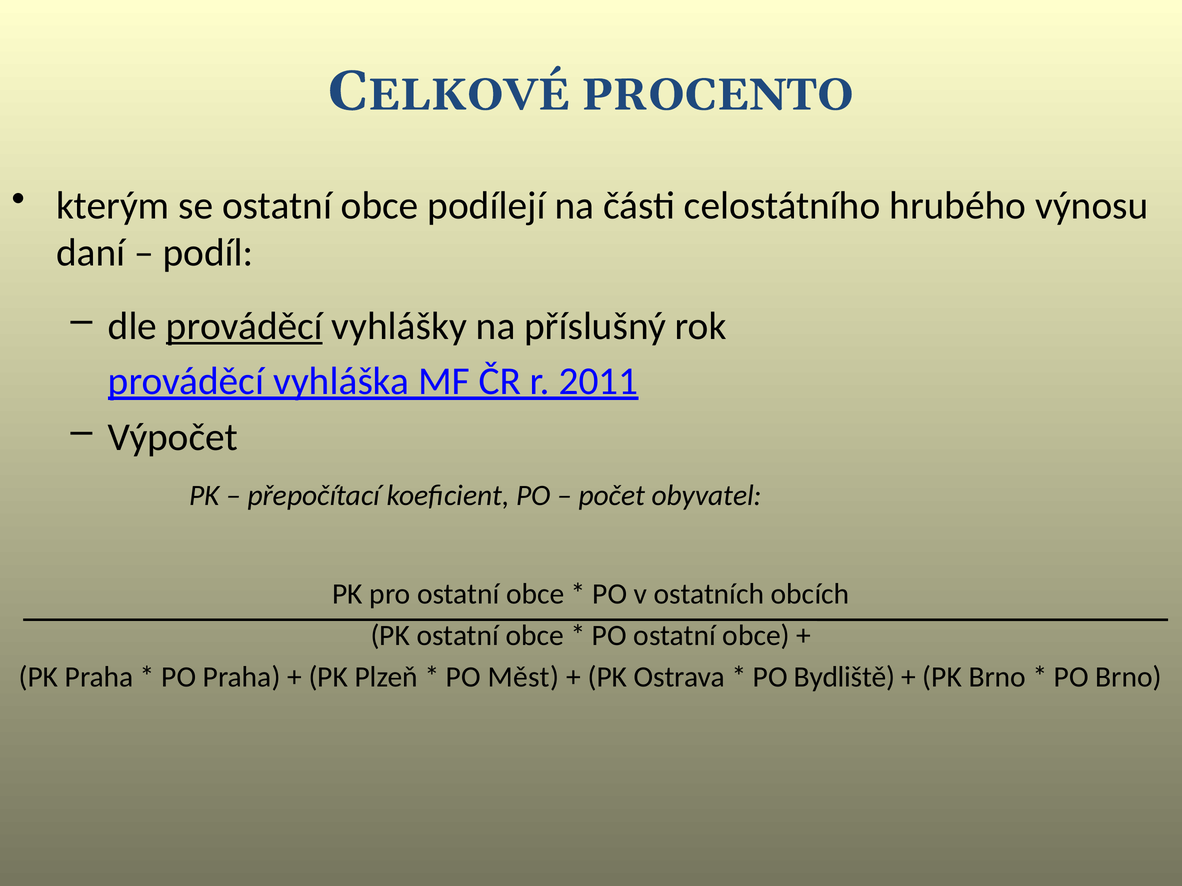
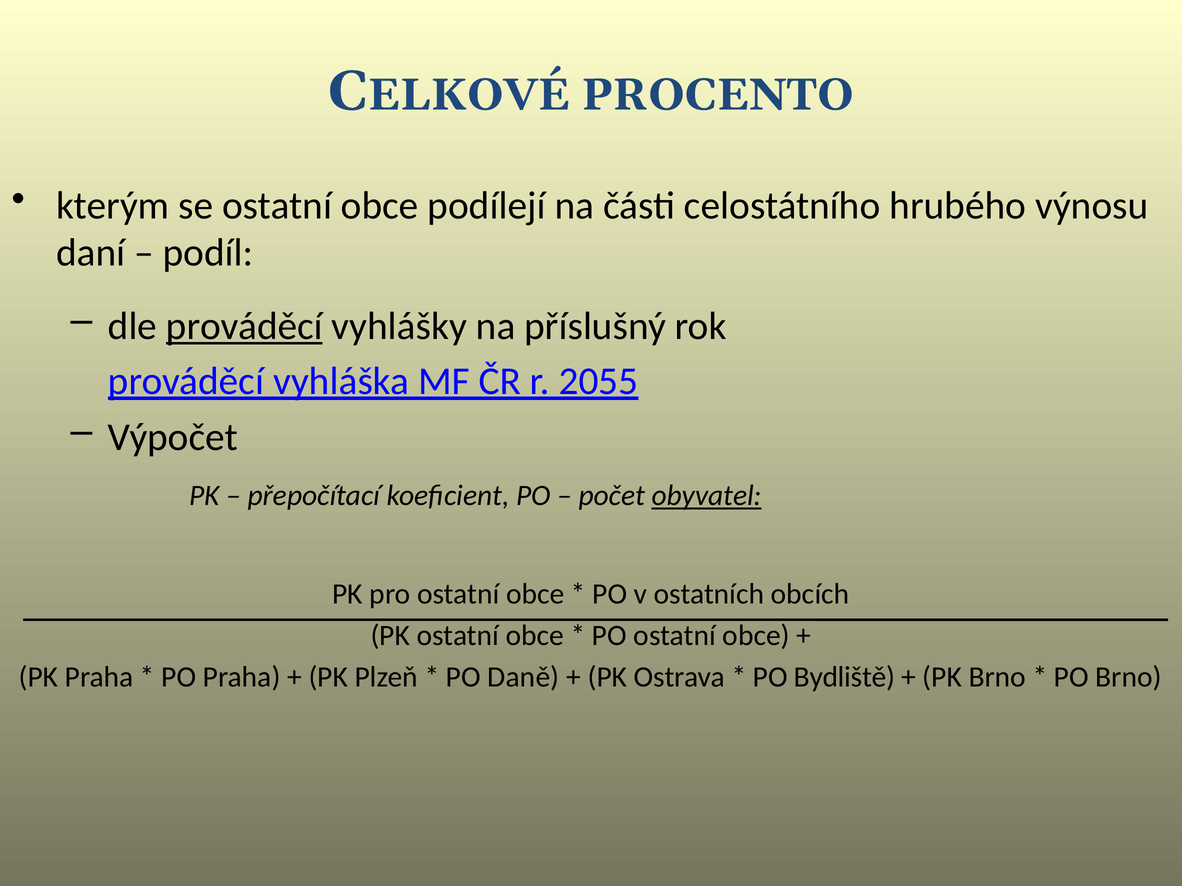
2011: 2011 -> 2055
obyvatel underline: none -> present
Měst: Měst -> Daně
